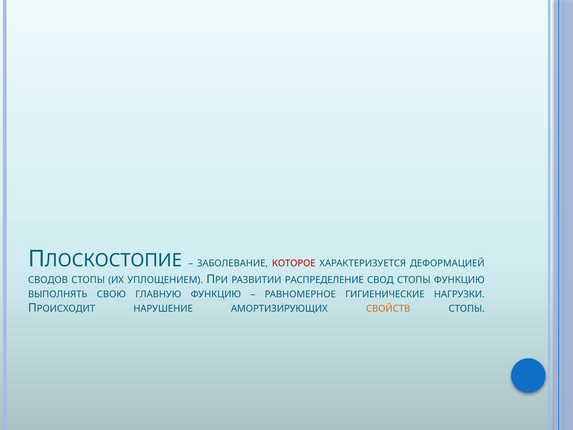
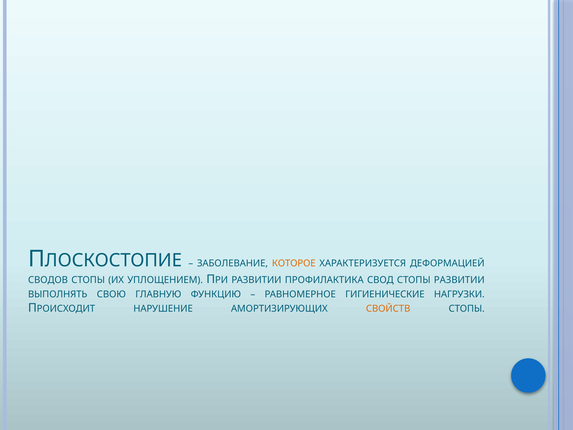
КОТОРОЕ colour: red -> orange
РАСПРЕДЕЛЕНИЕ: РАСПРЕДЕЛЕНИЕ -> ПРОФИЛАКТИКА
СТОПЫ ФУНКЦИЮ: ФУНКЦИЮ -> РАЗВИТИИ
